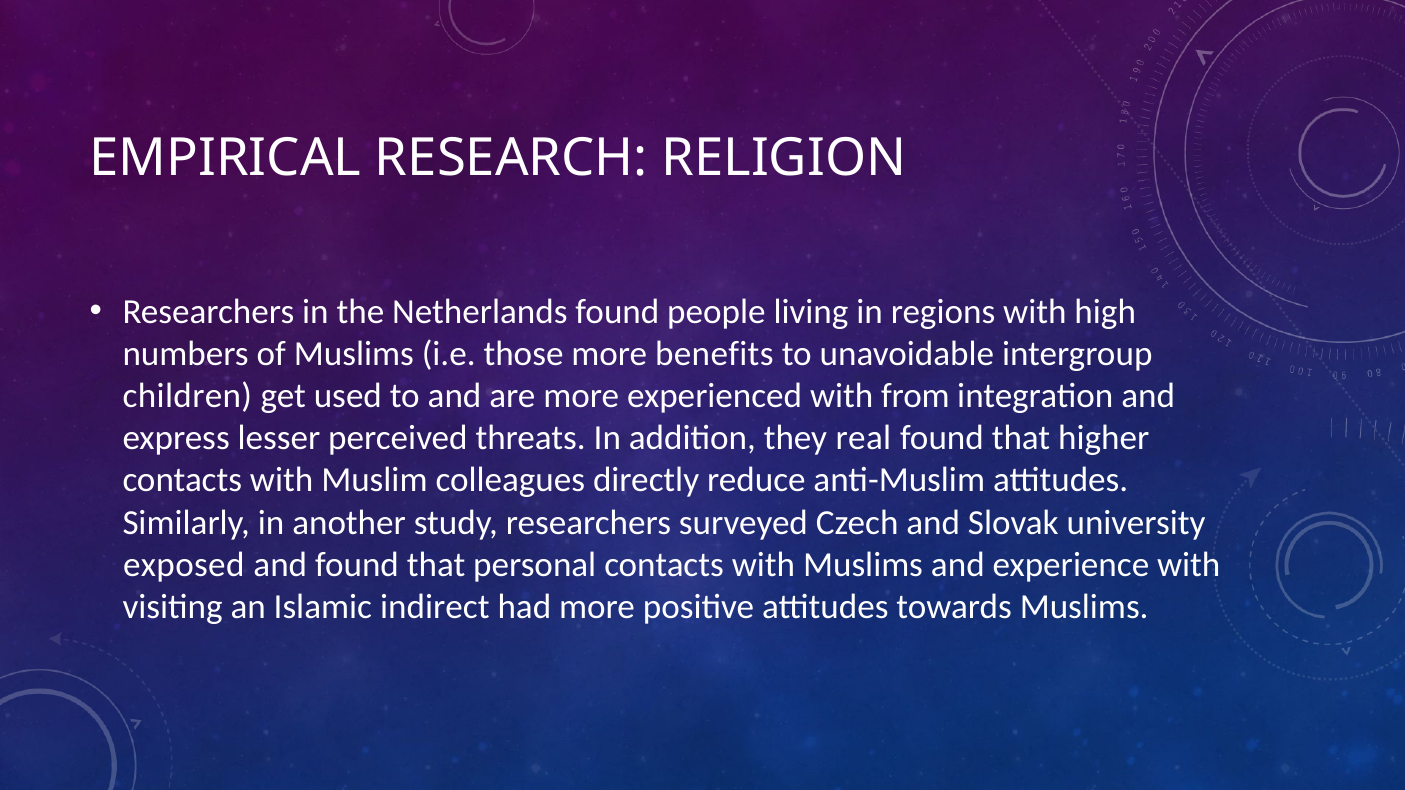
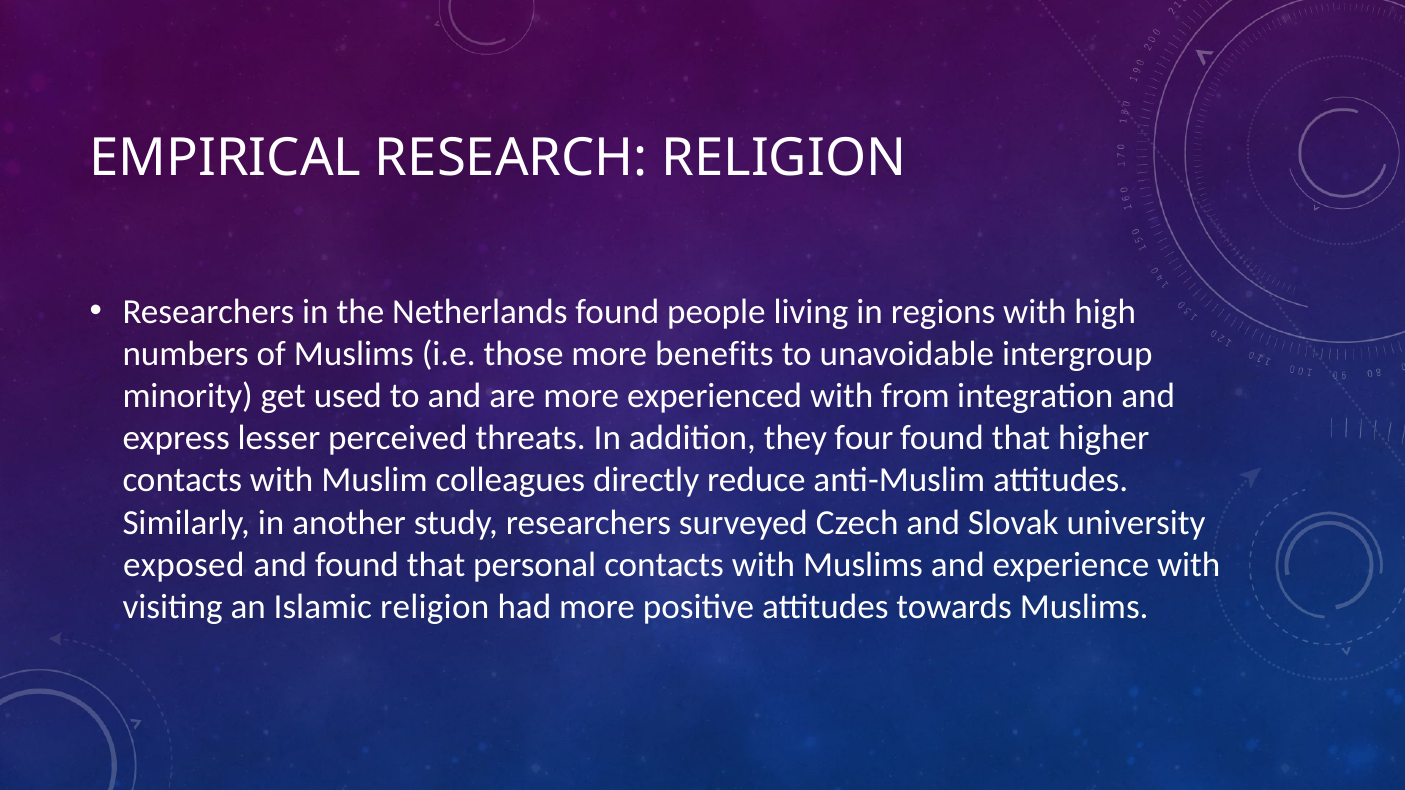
children: children -> minority
real: real -> four
Islamic indirect: indirect -> religion
